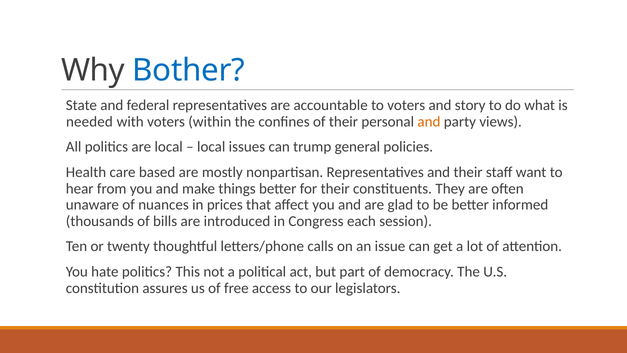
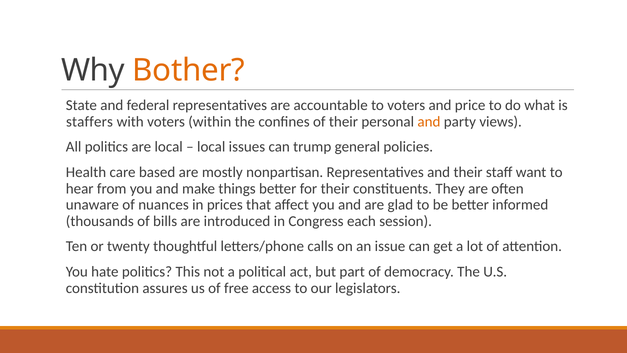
Bother colour: blue -> orange
story: story -> price
needed: needed -> staffers
